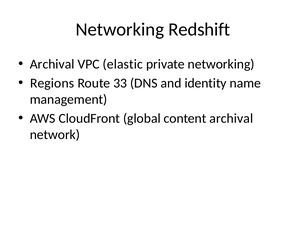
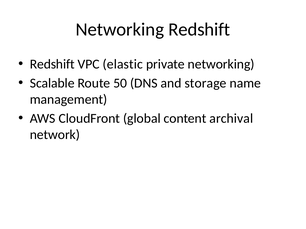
Archival at (52, 64): Archival -> Redshift
Regions: Regions -> Scalable
33: 33 -> 50
identity: identity -> storage
